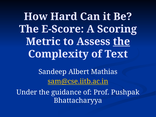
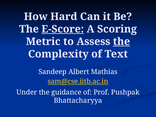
E-Score underline: none -> present
